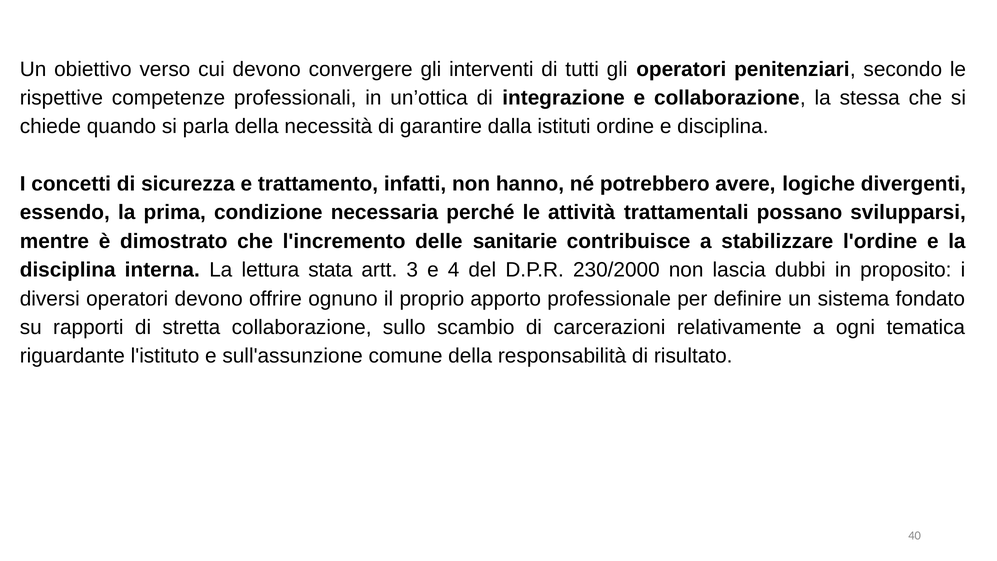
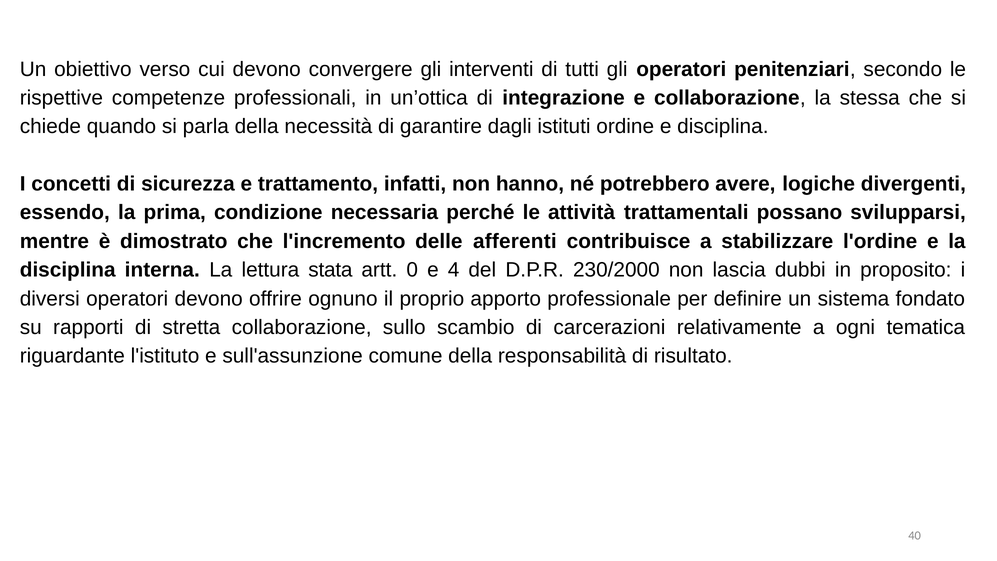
dalla: dalla -> dagli
sanitarie: sanitarie -> afferenti
3: 3 -> 0
